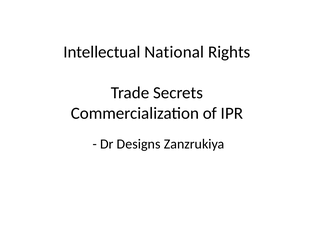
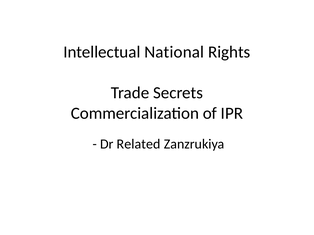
Designs: Designs -> Related
